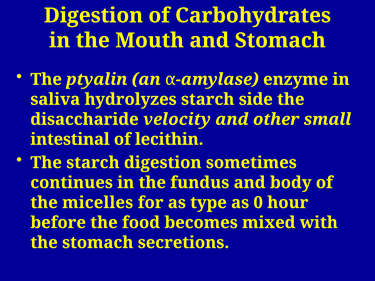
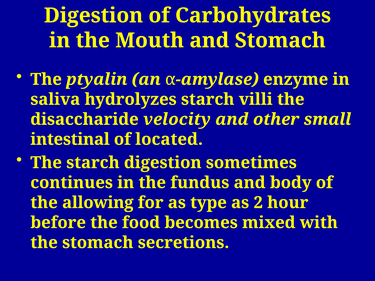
side: side -> villi
lecithin: lecithin -> located
micelles: micelles -> allowing
0: 0 -> 2
